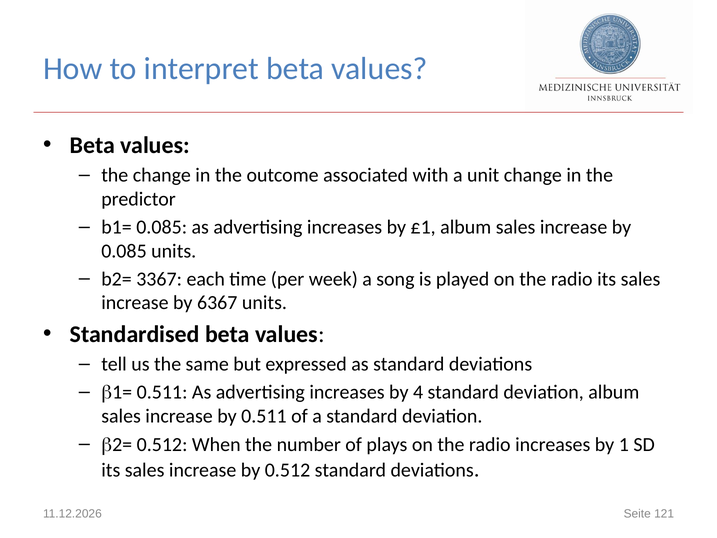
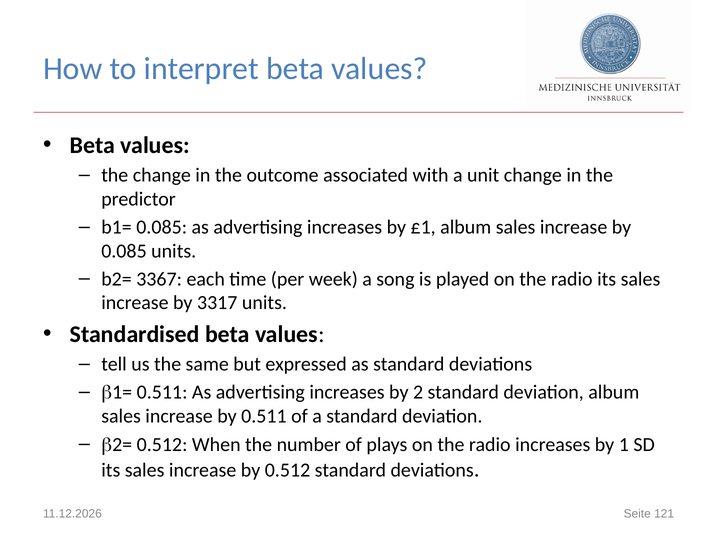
6367: 6367 -> 3317
4: 4 -> 2
